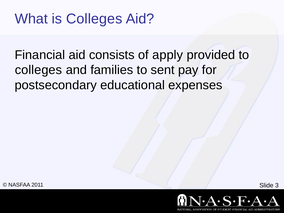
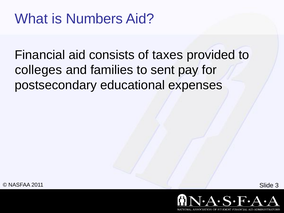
is Colleges: Colleges -> Numbers
apply: apply -> taxes
